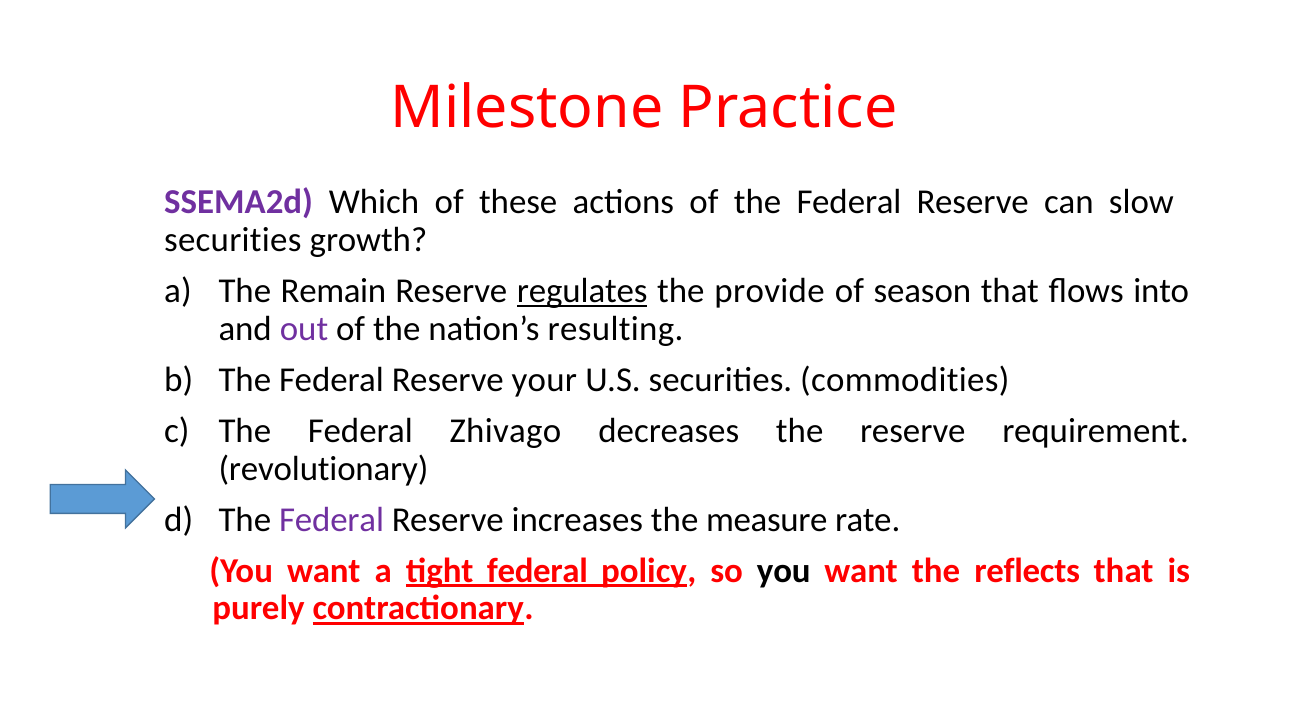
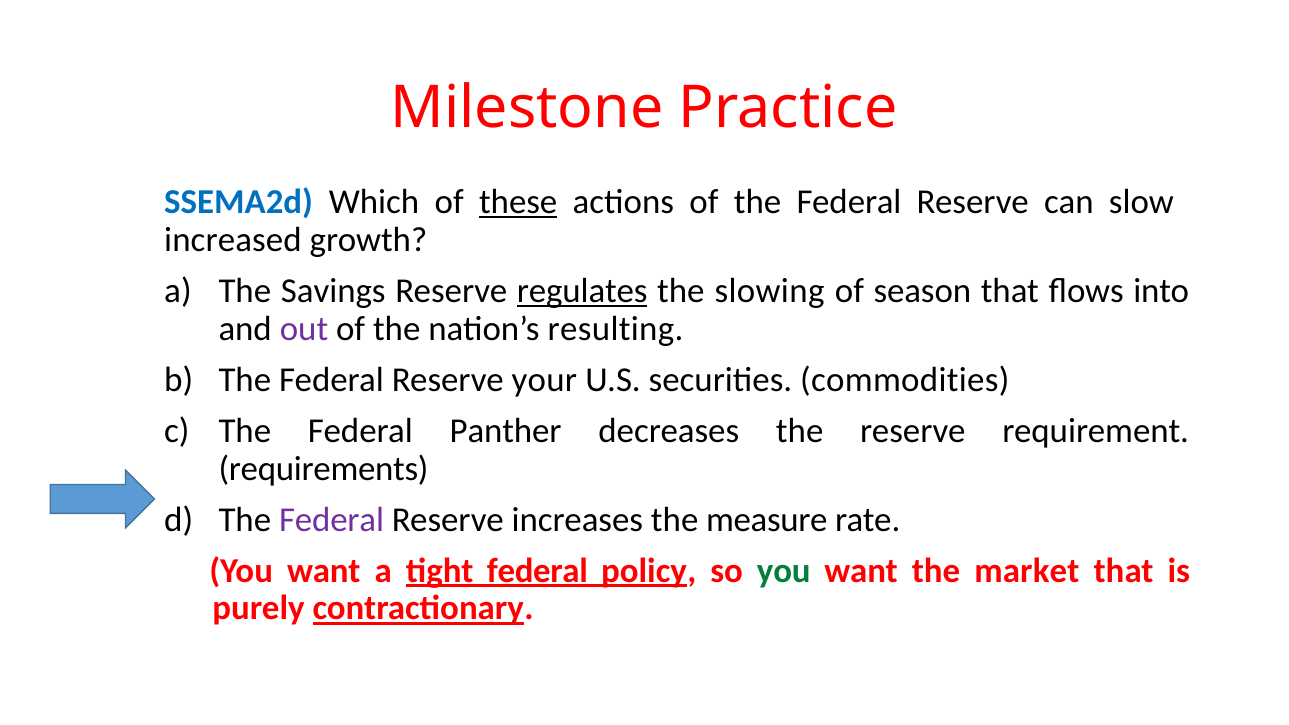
SSEMA2d colour: purple -> blue
these underline: none -> present
securities at (233, 240): securities -> increased
Remain: Remain -> Savings
provide: provide -> slowing
Zhivago: Zhivago -> Panther
revolutionary: revolutionary -> requirements
you at (784, 571) colour: black -> green
reflects: reflects -> market
